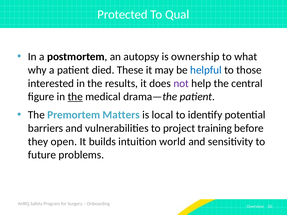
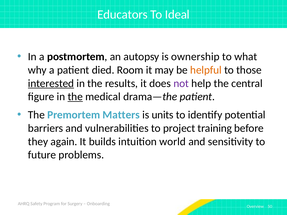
Protected: Protected -> Educators
Qual: Qual -> Ideal
These: These -> Room
helpful colour: blue -> orange
interested underline: none -> present
local: local -> units
open: open -> again
